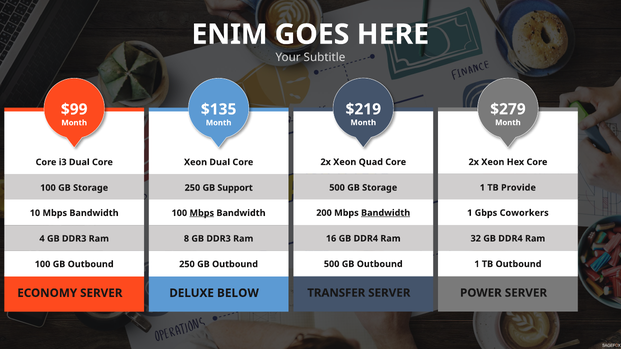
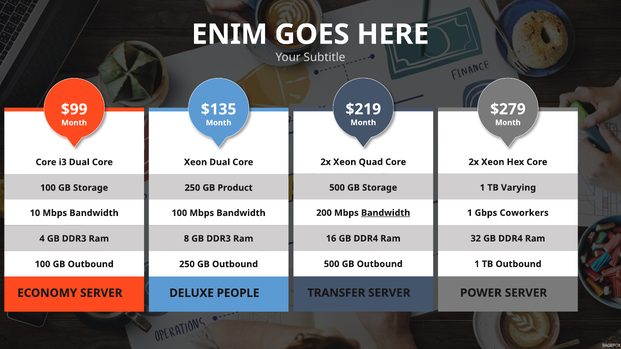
Provide: Provide -> Varying
Support: Support -> Product
Mbps at (202, 213) underline: present -> none
BELOW: BELOW -> PEOPLE
